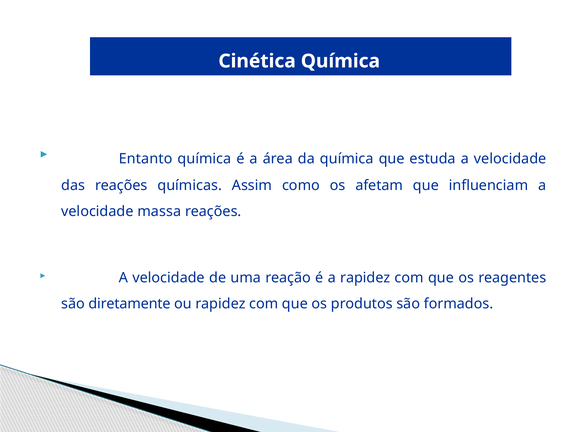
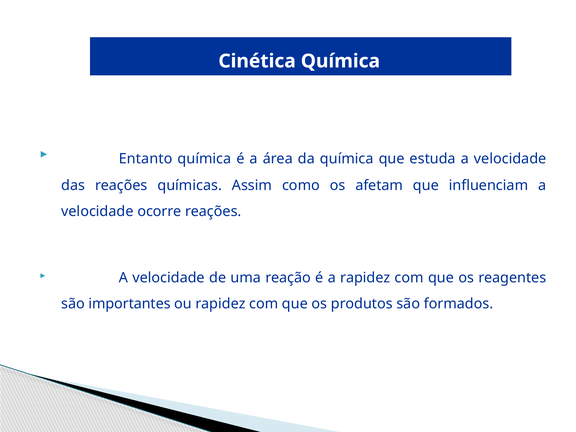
massa: massa -> ocorre
diretamente: diretamente -> importantes
